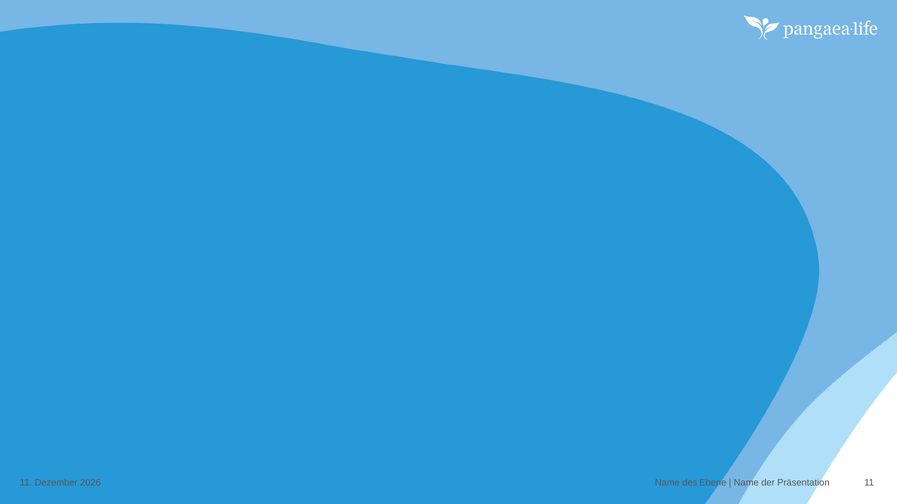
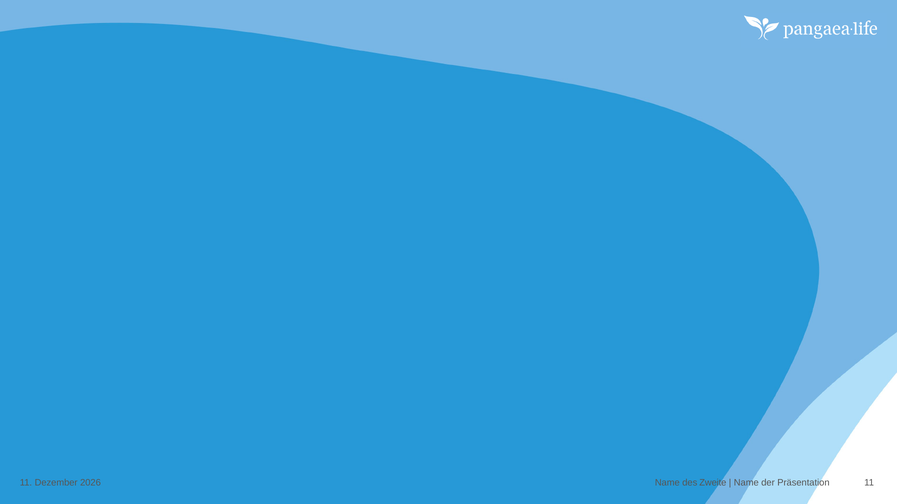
Ebene: Ebene -> Zweite
